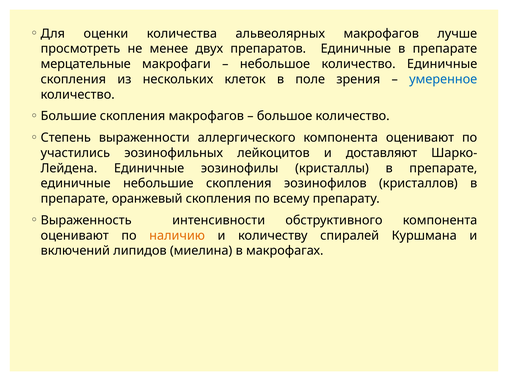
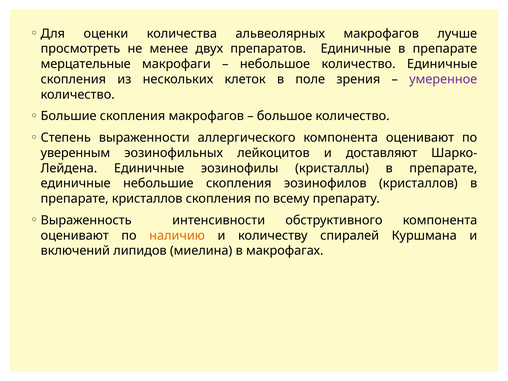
умеренное colour: blue -> purple
участились: участились -> уверенным
препарате оранжевый: оранжевый -> кристаллов
